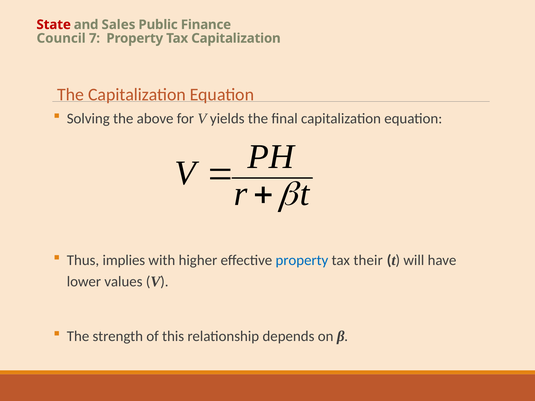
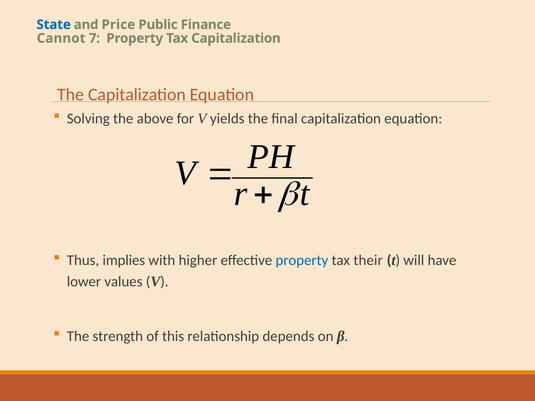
State colour: red -> blue
Sales: Sales -> Price
Council: Council -> Cannot
